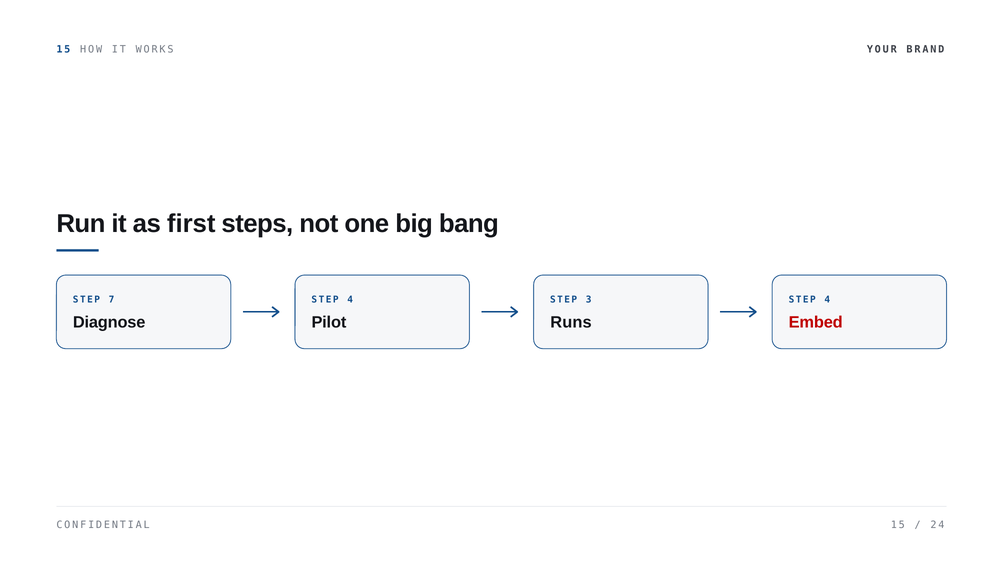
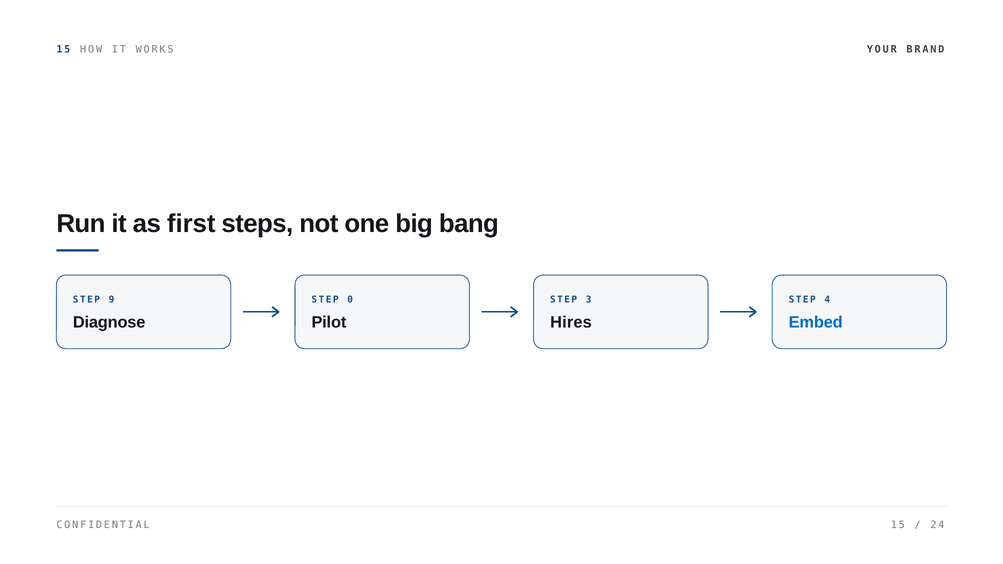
7: 7 -> 9
4 at (350, 300): 4 -> 0
Runs: Runs -> Hires
Embed colour: red -> blue
